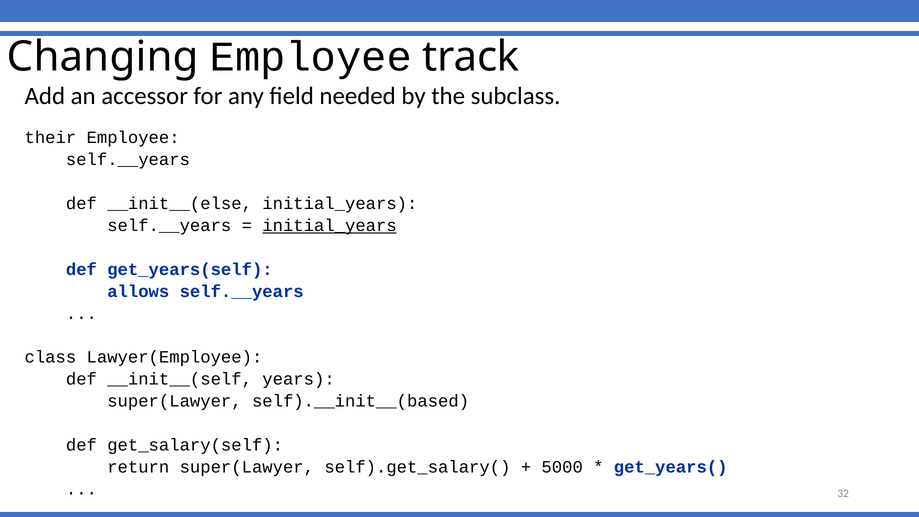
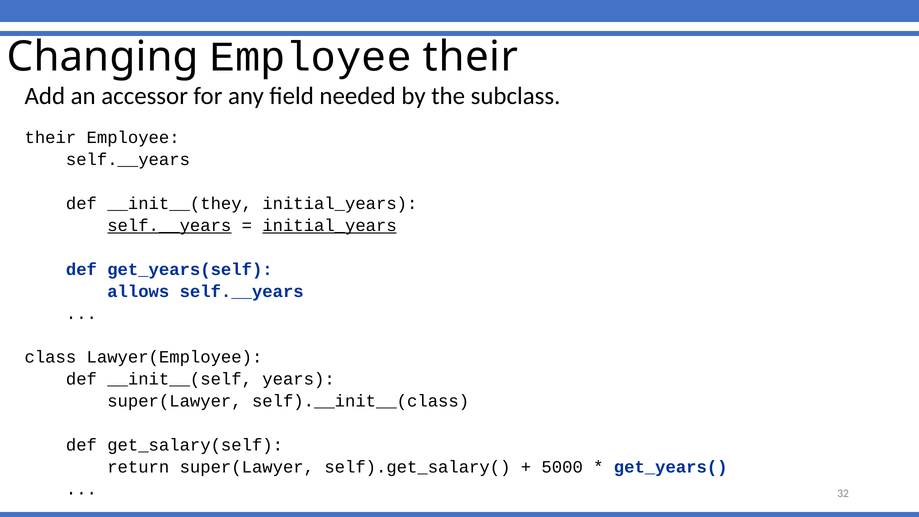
Employee track: track -> their
__init__(else: __init__(else -> __init__(they
self.__years at (169, 225) underline: none -> present
self).__init__(based: self).__init__(based -> self).__init__(class
